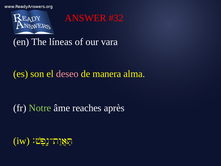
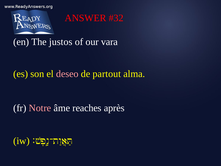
líneas: líneas -> justos
manera: manera -> partout
Notre colour: light green -> pink
